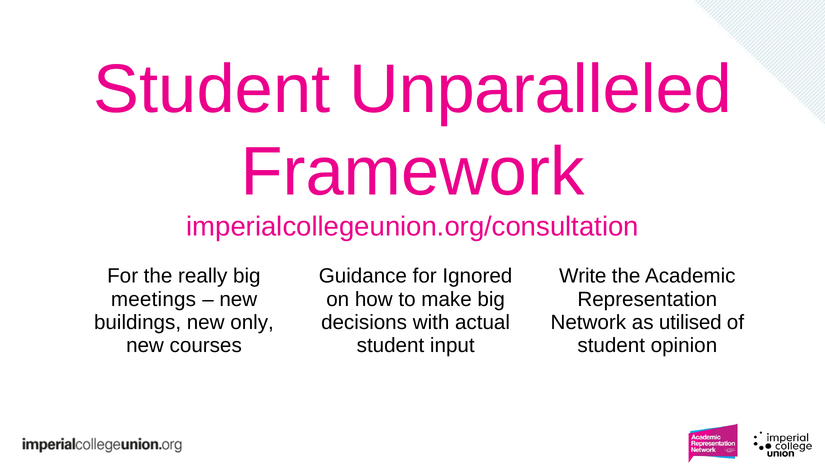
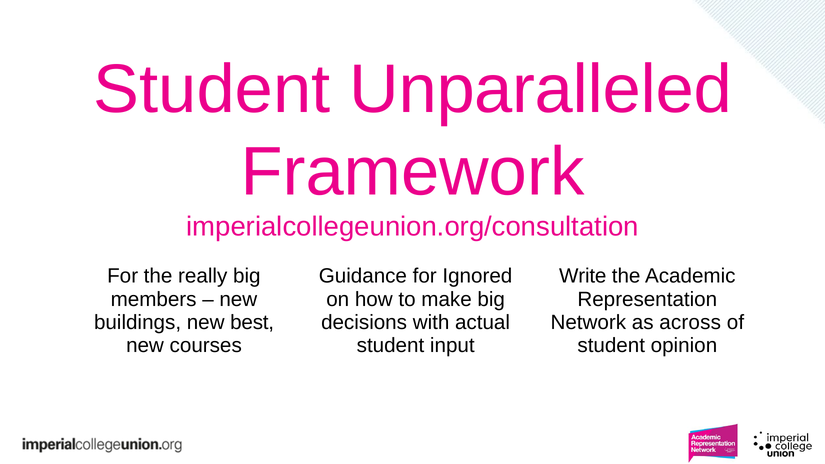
meetings: meetings -> members
only: only -> best
utilised: utilised -> across
